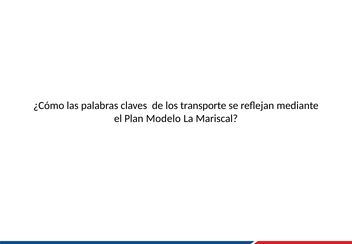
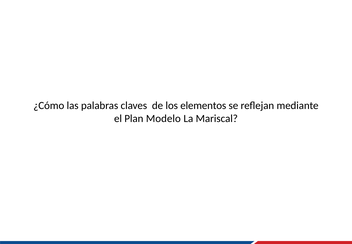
transporte: transporte -> elementos
